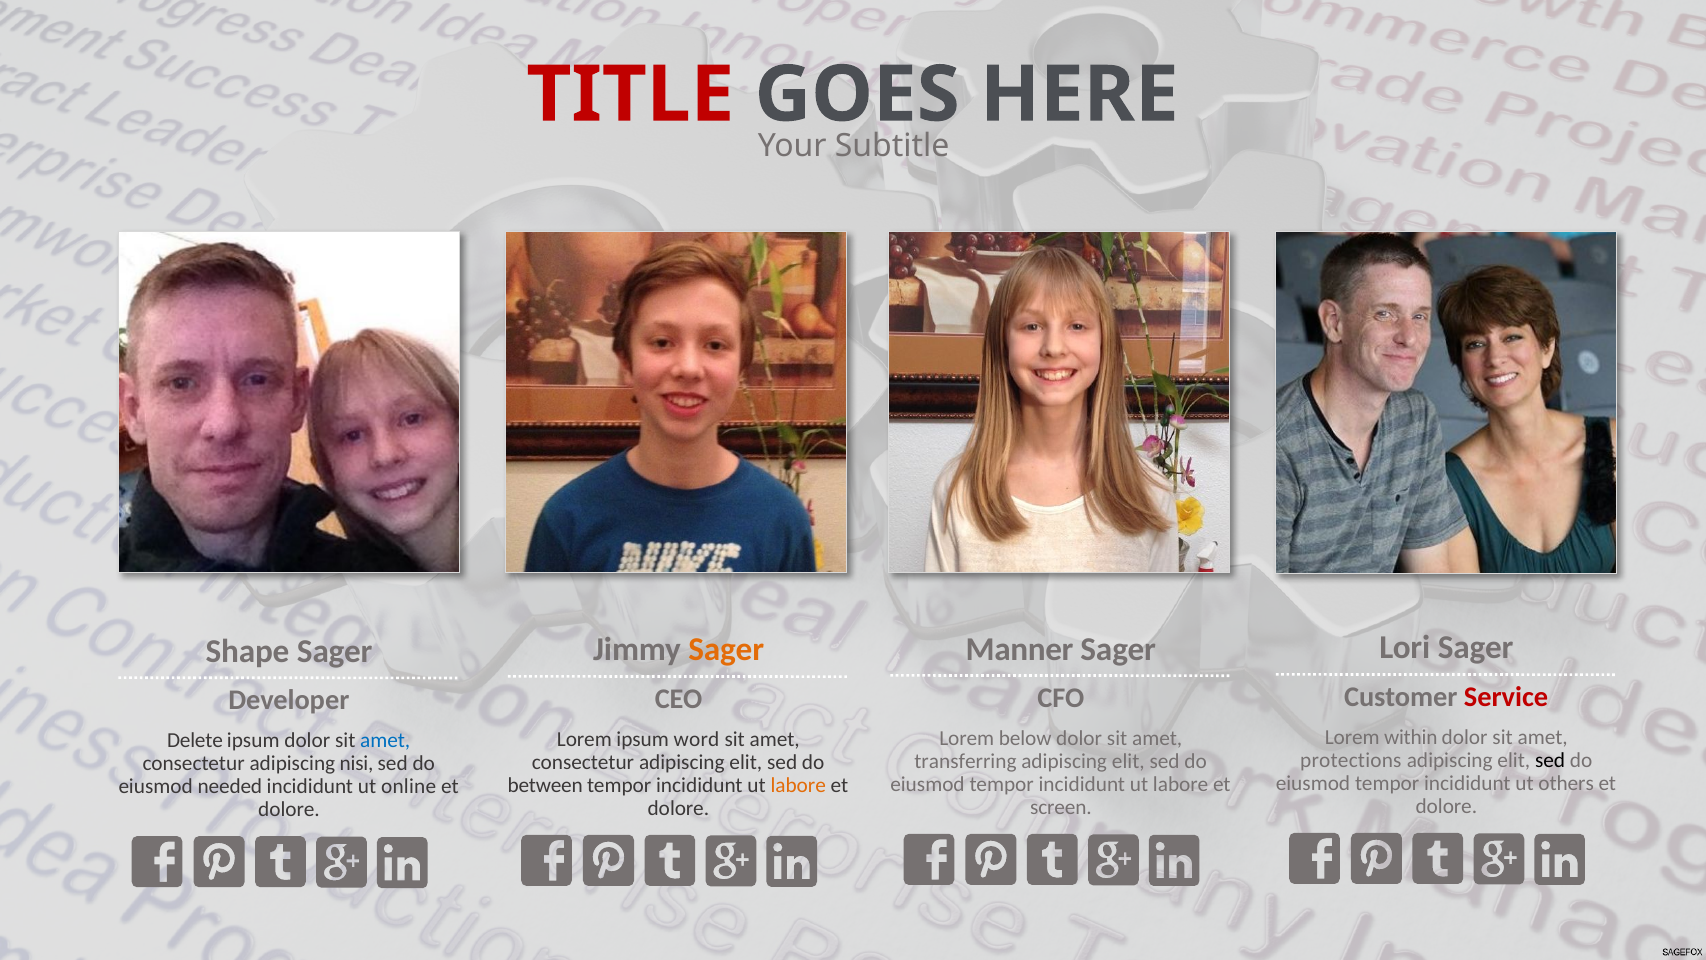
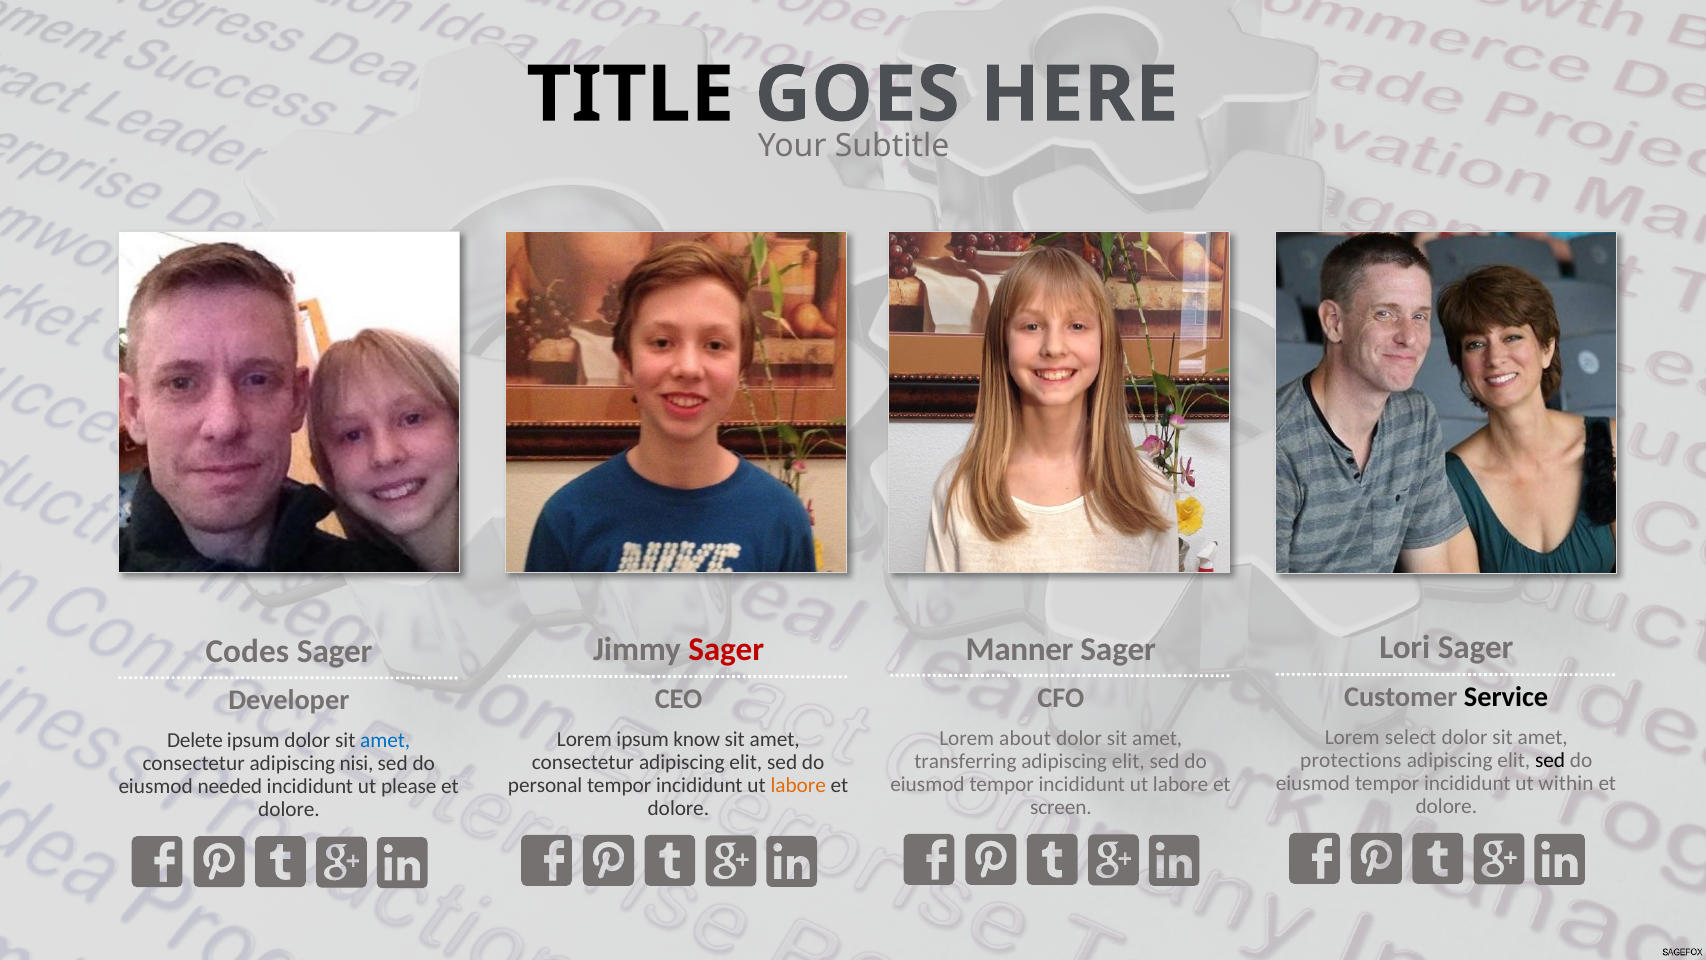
TITLE colour: red -> black
Sager at (726, 650) colour: orange -> red
Shape: Shape -> Codes
Service colour: red -> black
within: within -> select
below: below -> about
word: word -> know
others: others -> within
between: between -> personal
online: online -> please
